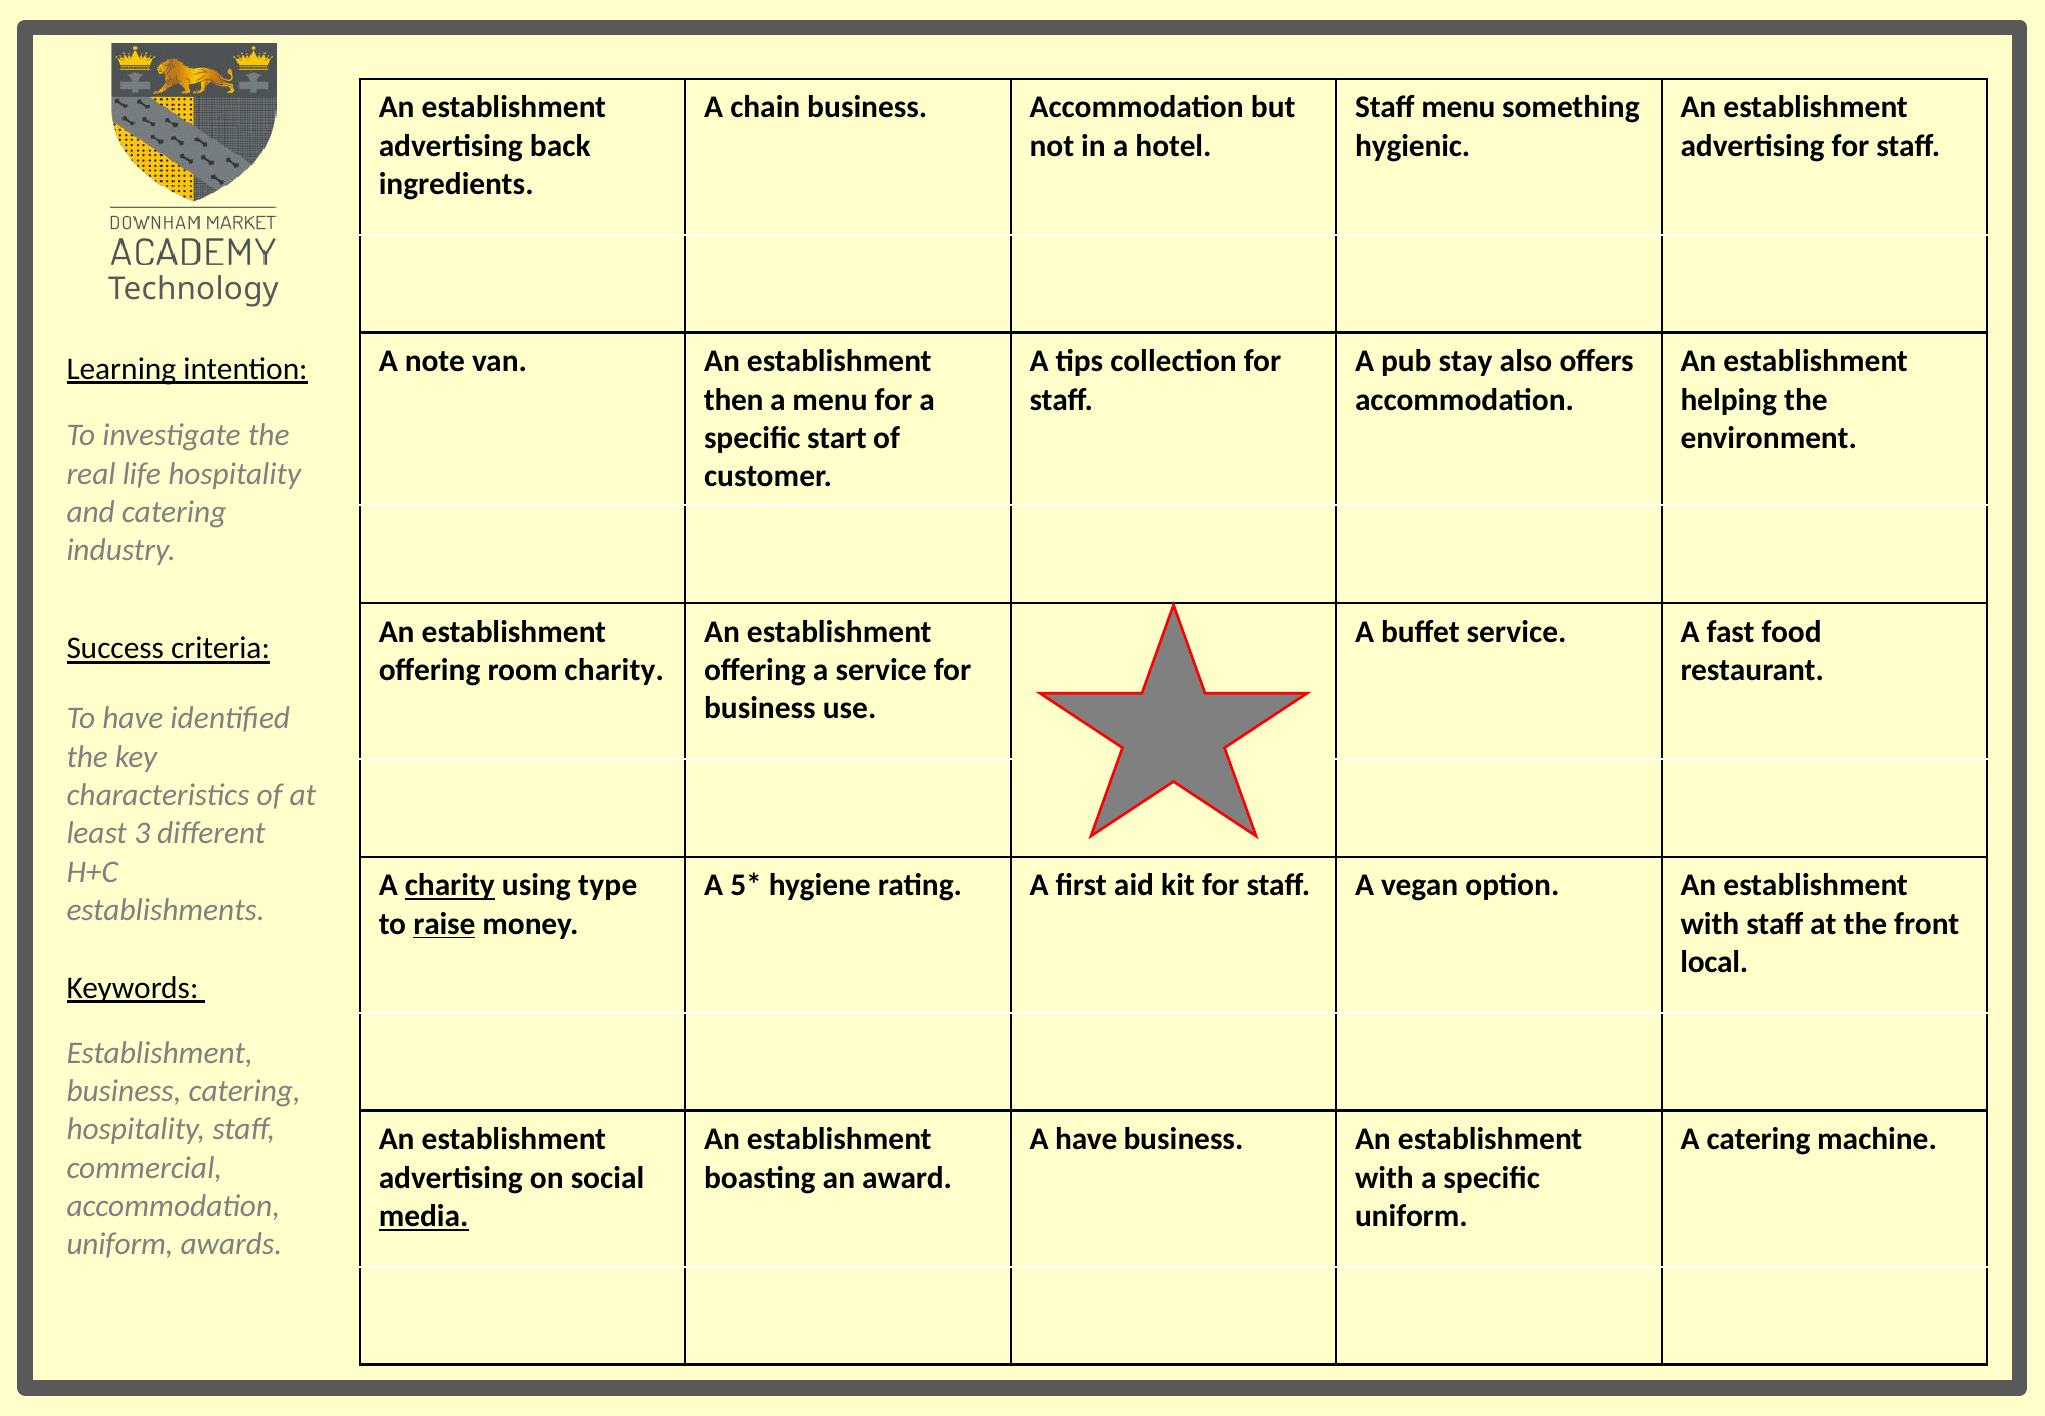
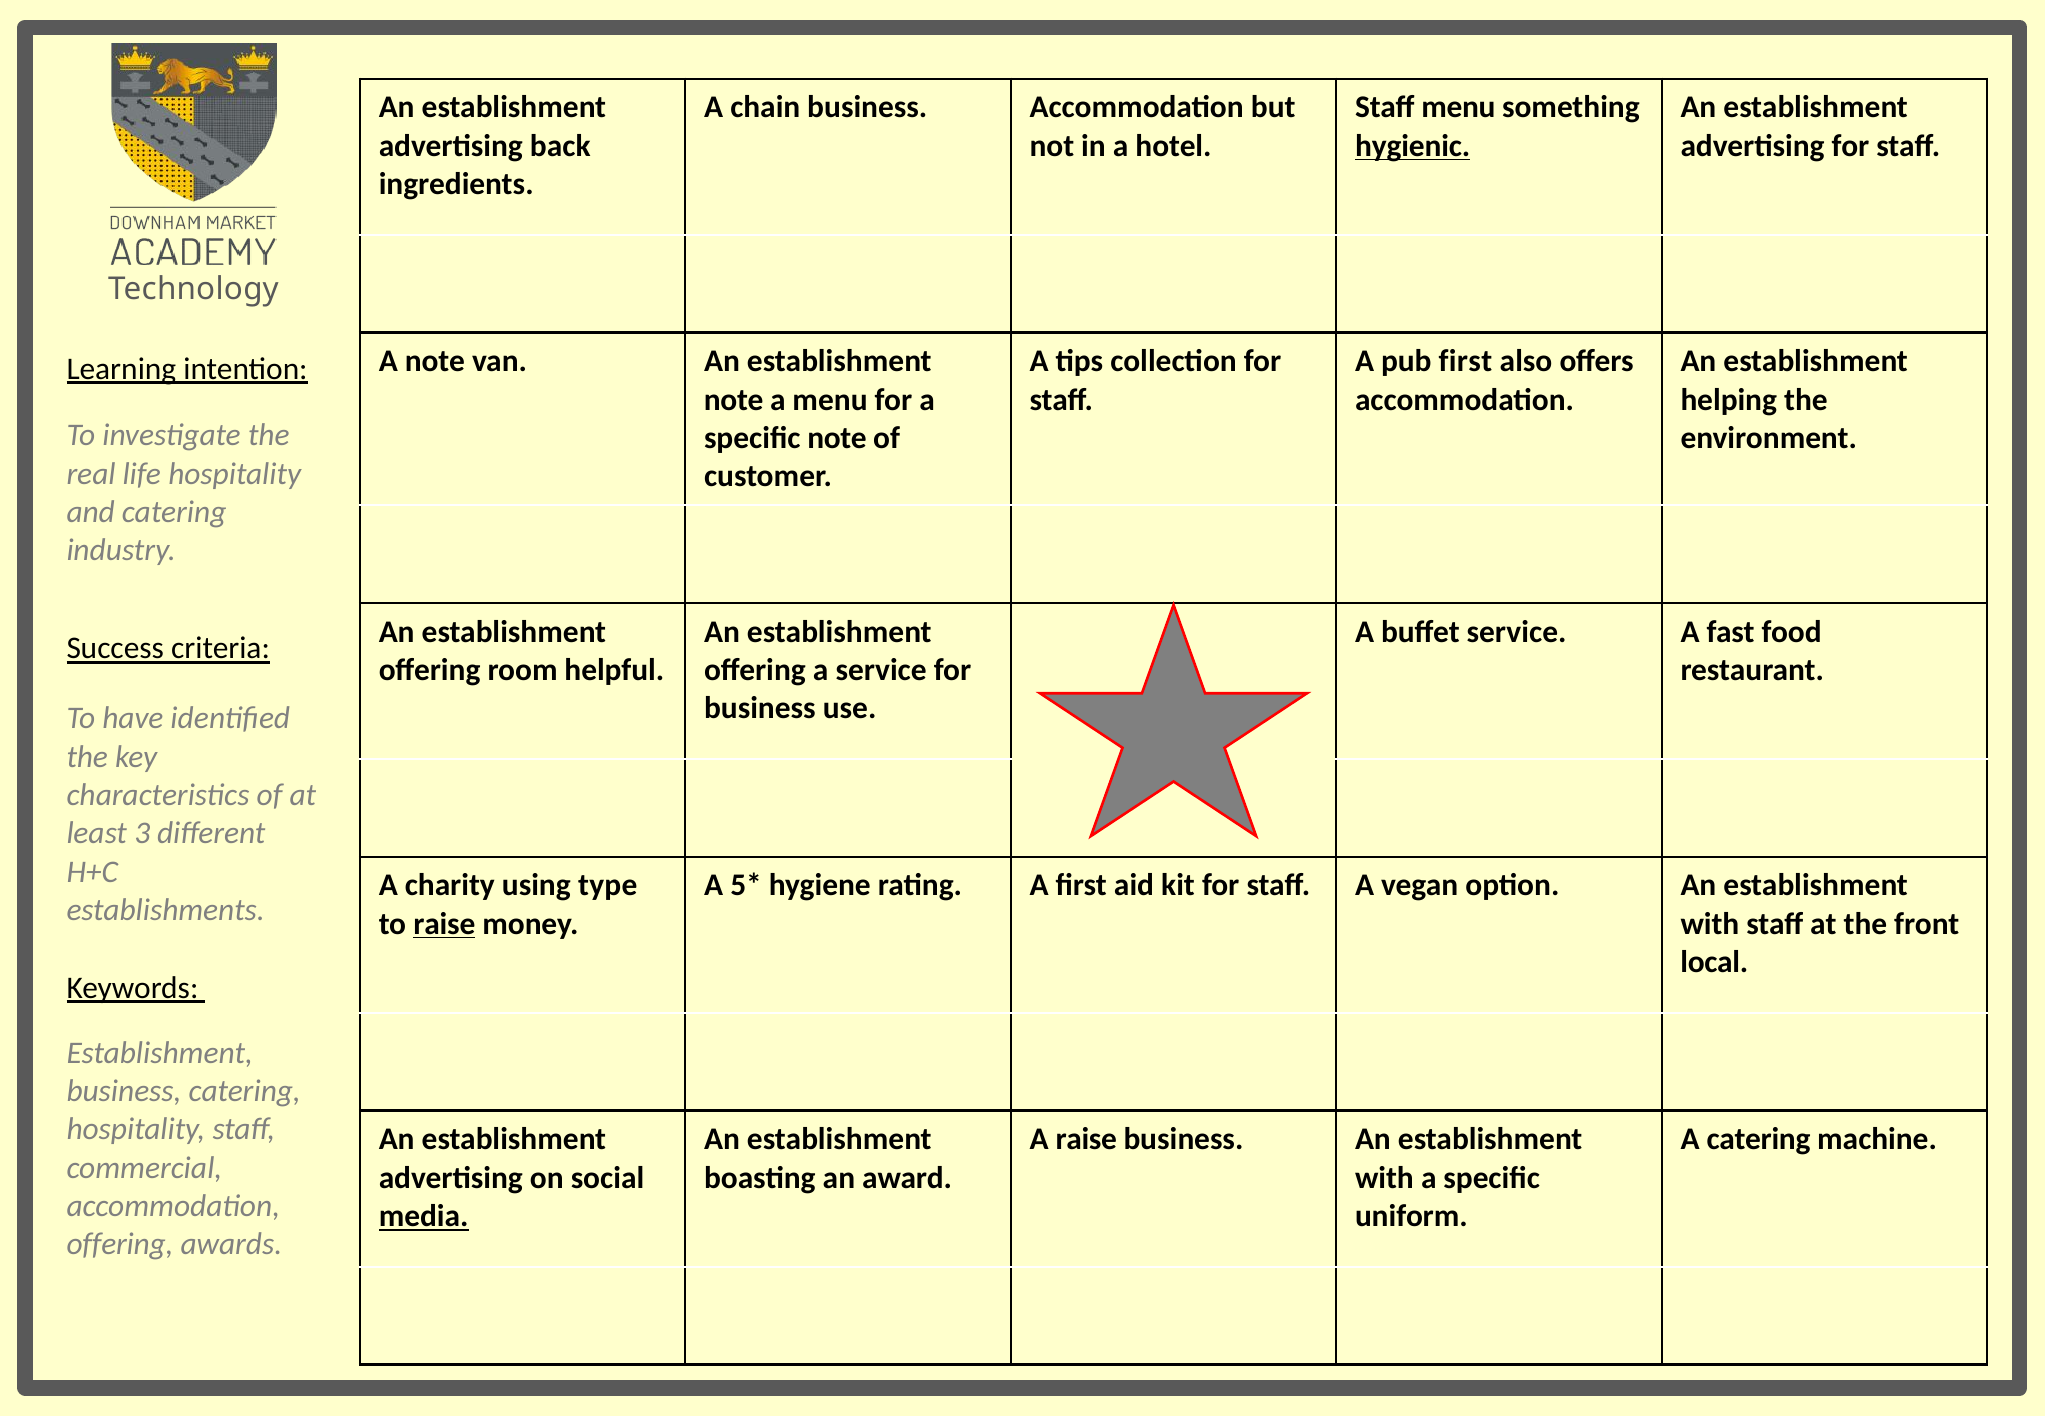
hygienic underline: none -> present
pub stay: stay -> first
then at (734, 400): then -> note
specific start: start -> note
room charity: charity -> helpful
charity at (450, 885) underline: present -> none
A have: have -> raise
uniform at (120, 1244): uniform -> offering
